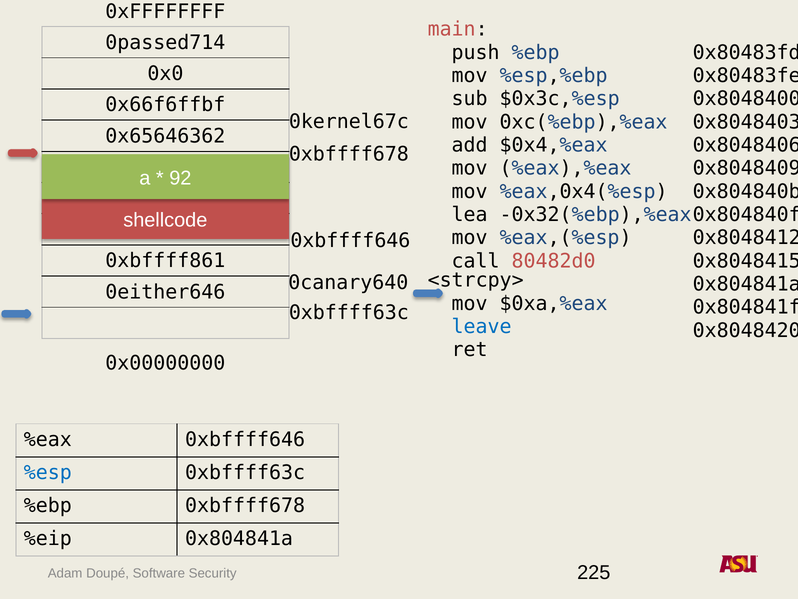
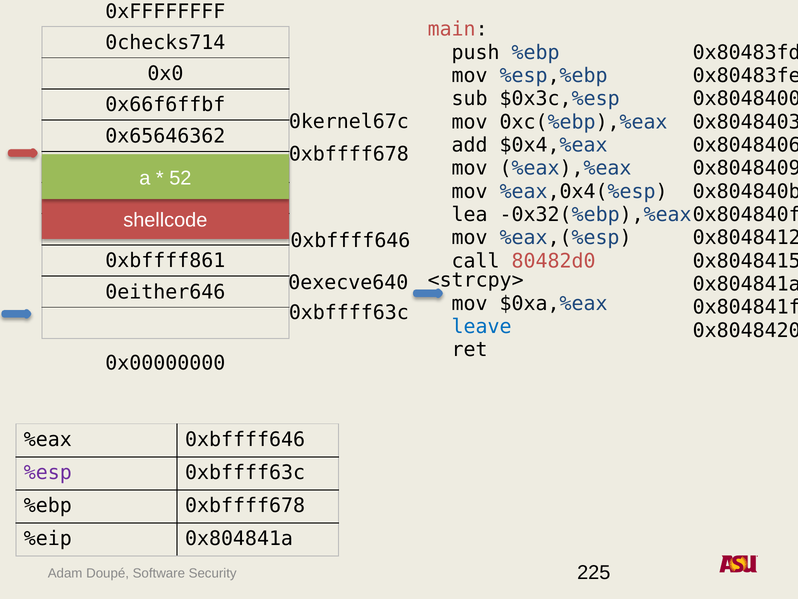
0passed714: 0passed714 -> 0checks714
92: 92 -> 52
0canary640: 0canary640 -> 0execve640
%esp colour: blue -> purple
